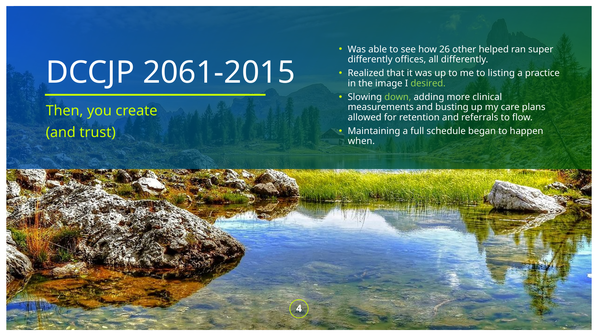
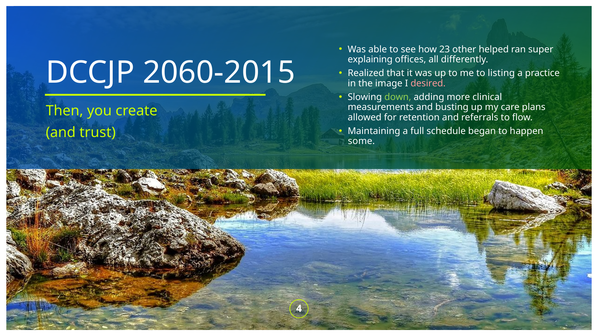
26: 26 -> 23
differently at (370, 59): differently -> explaining
2061-2015: 2061-2015 -> 2060-2015
desired colour: light green -> pink
when: when -> some
